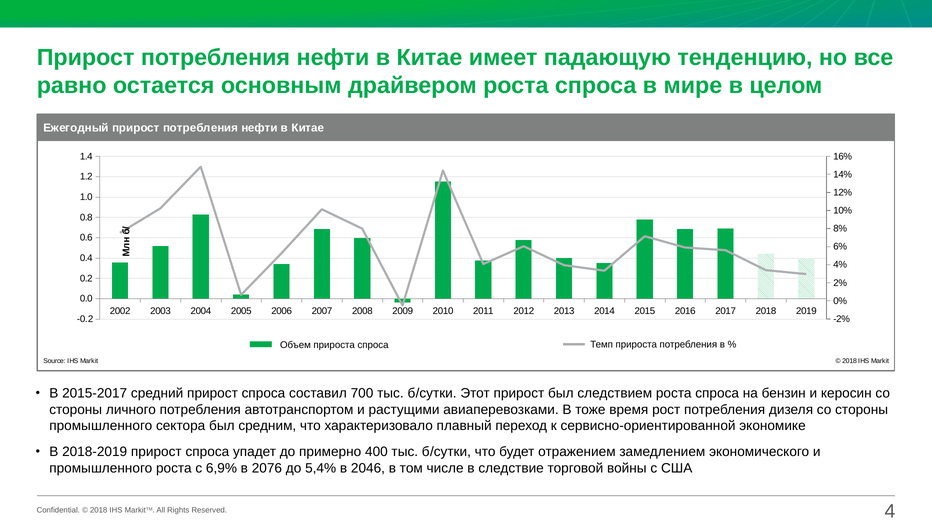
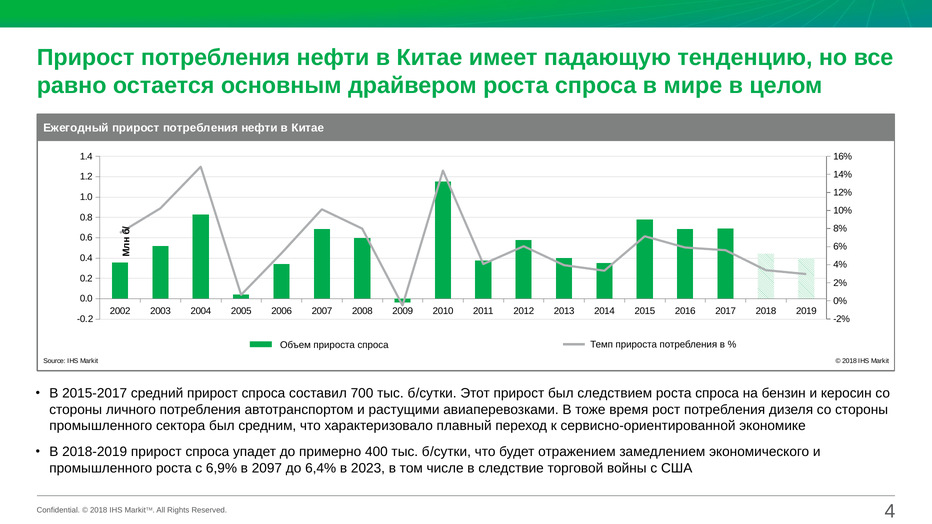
2076: 2076 -> 2097
5,4%: 5,4% -> 6,4%
2046: 2046 -> 2023
